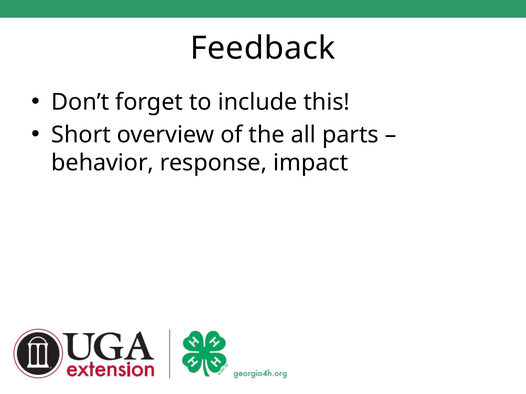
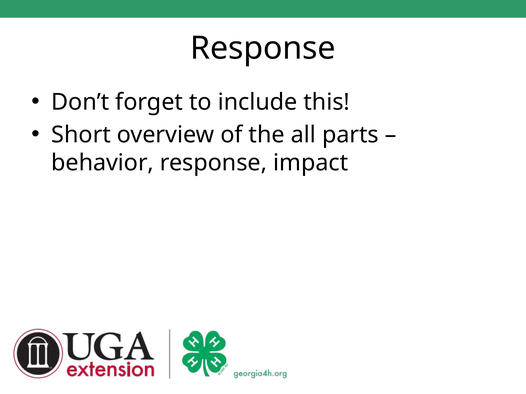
Feedback at (263, 48): Feedback -> Response
